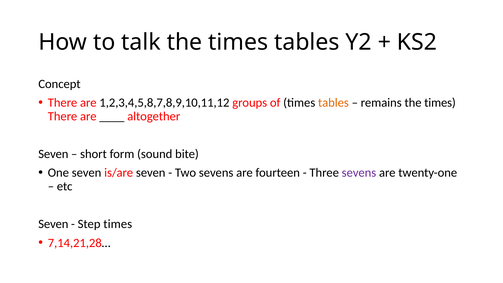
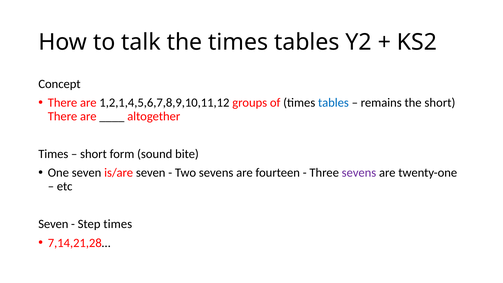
1,2,3,4,5,8,7,8,9,10,11,12: 1,2,3,4,5,8,7,8,9,10,11,12 -> 1,2,1,4,5,6,7,8,9,10,11,12
tables at (333, 103) colour: orange -> blue
remains the times: times -> short
Seven at (53, 154): Seven -> Times
